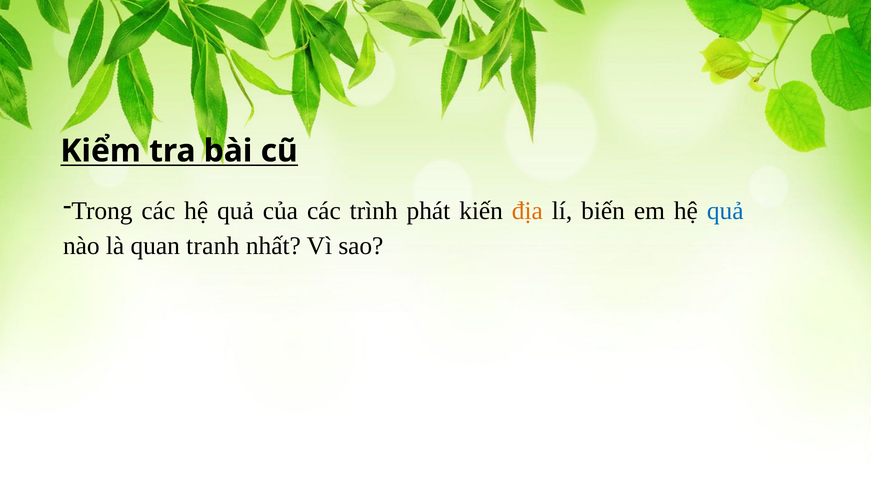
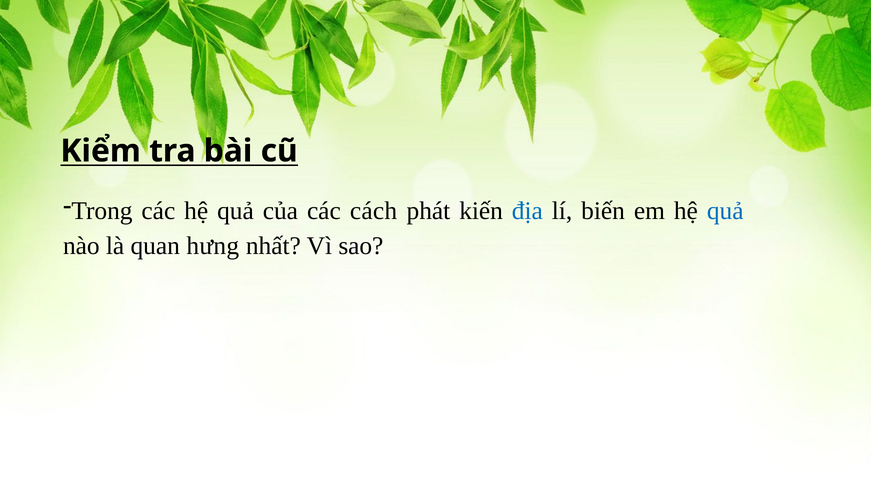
trình: trình -> cách
địa colour: orange -> blue
tranh: tranh -> hưng
